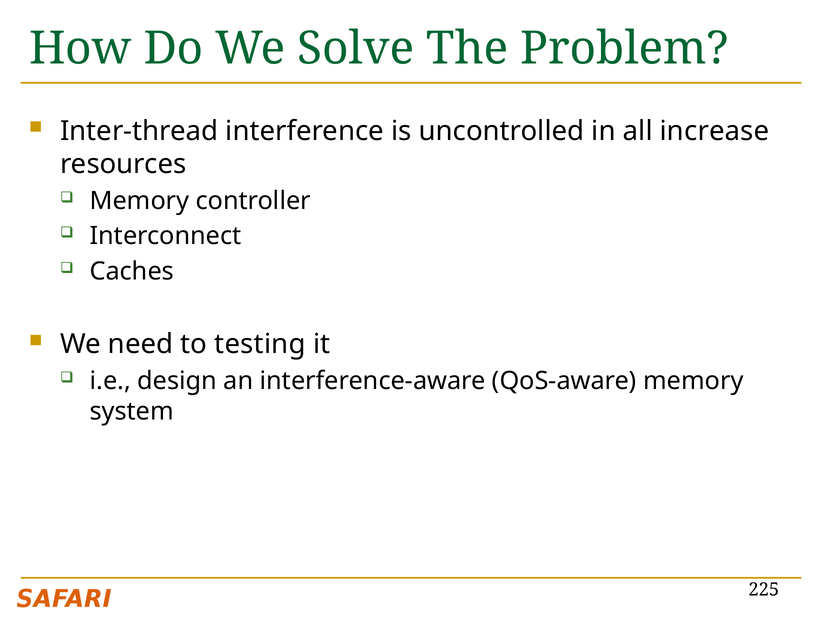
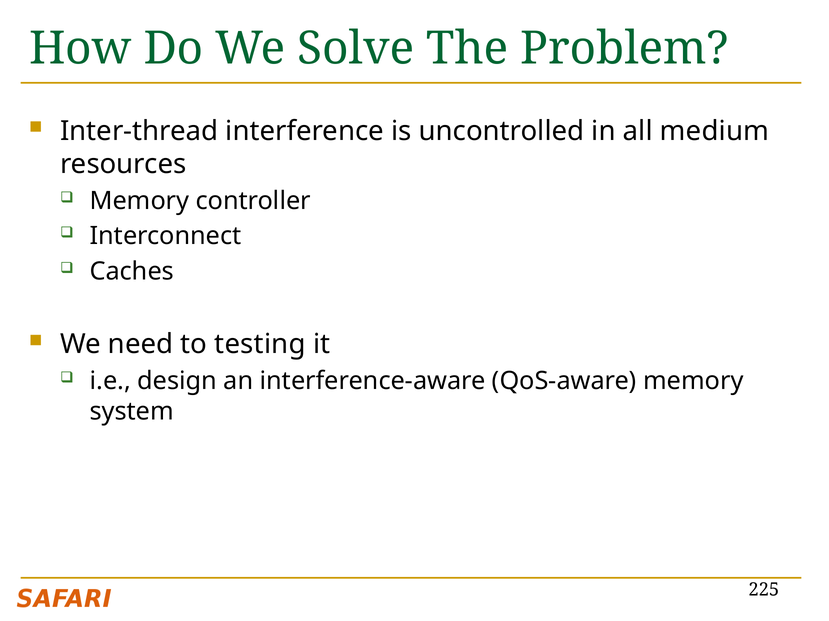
increase: increase -> medium
